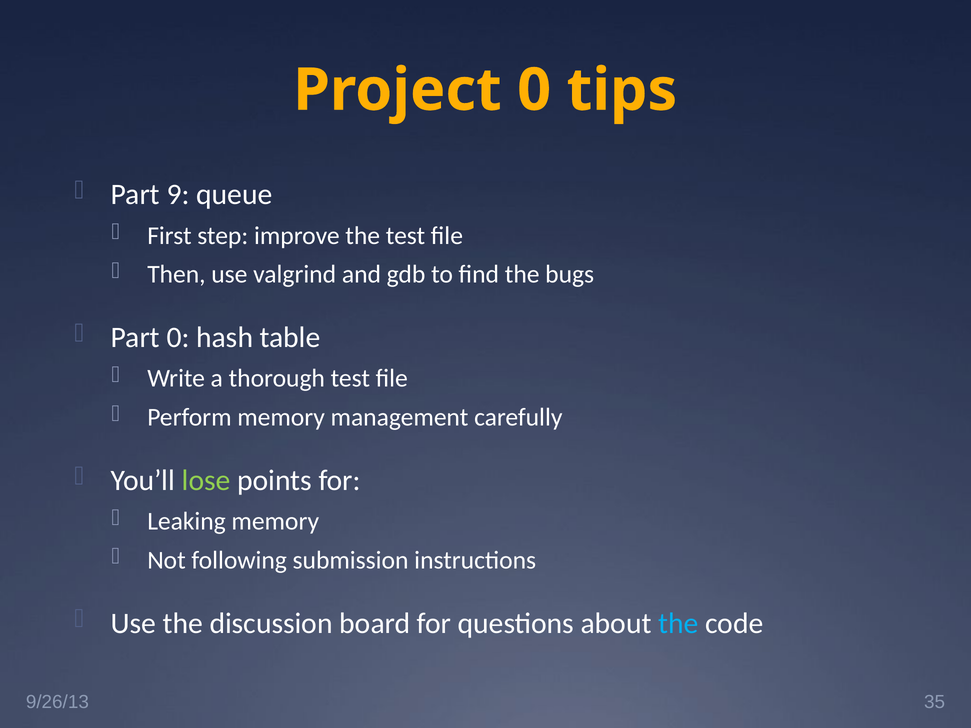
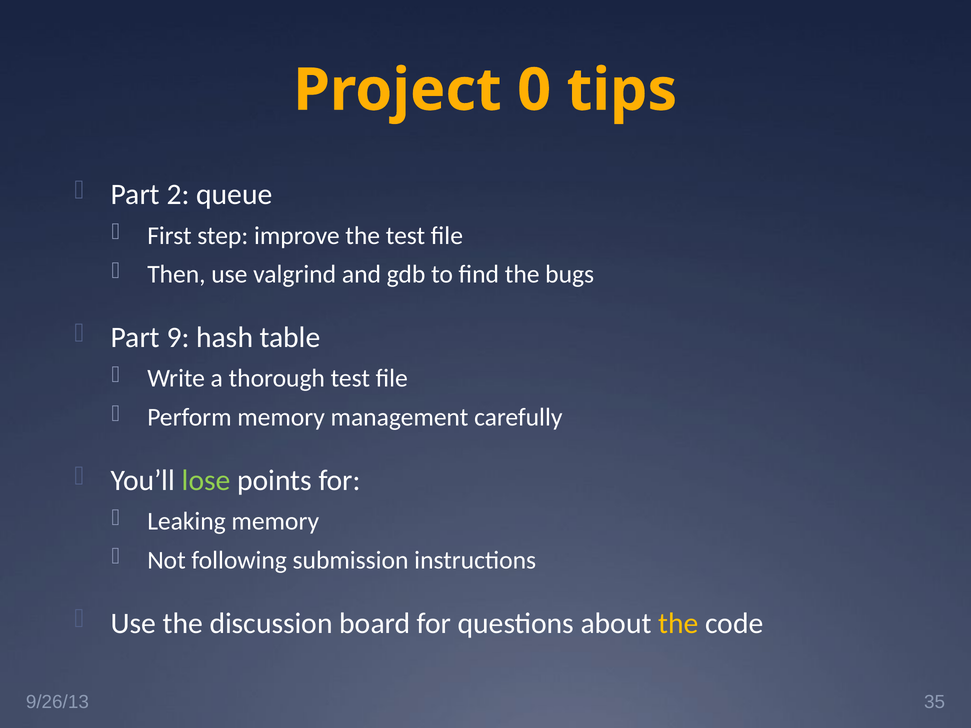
9: 9 -> 2
Part 0: 0 -> 9
the at (678, 623) colour: light blue -> yellow
